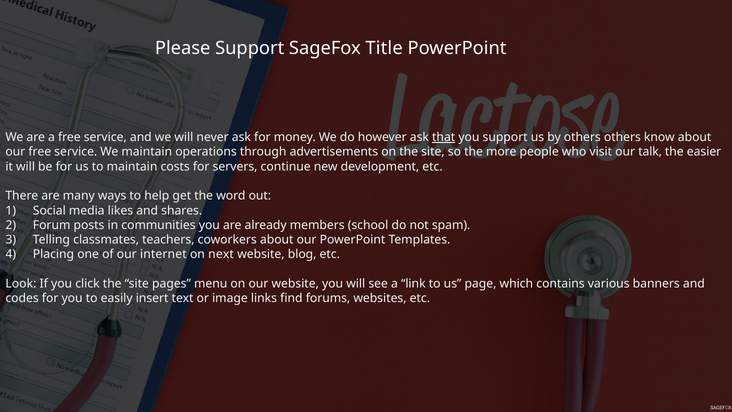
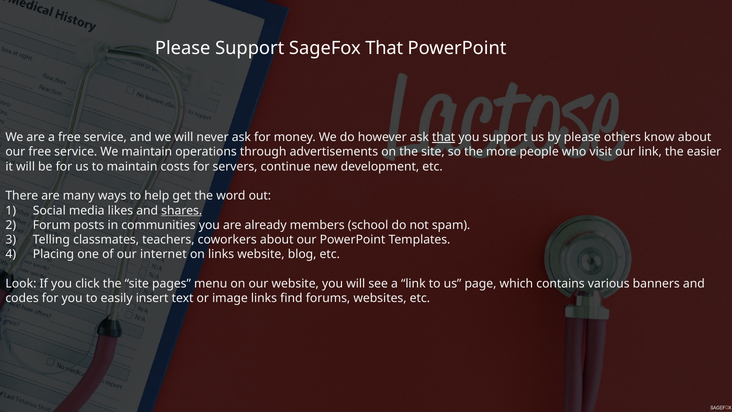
SageFox Title: Title -> That
by others: others -> please
our talk: talk -> link
shares underline: none -> present
on next: next -> links
